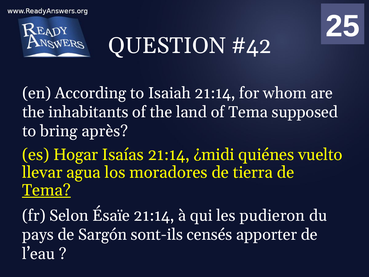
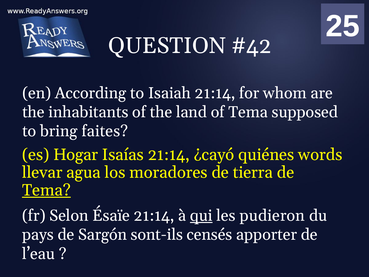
après: après -> faites
¿midi: ¿midi -> ¿cayó
vuelto: vuelto -> words
qui underline: none -> present
